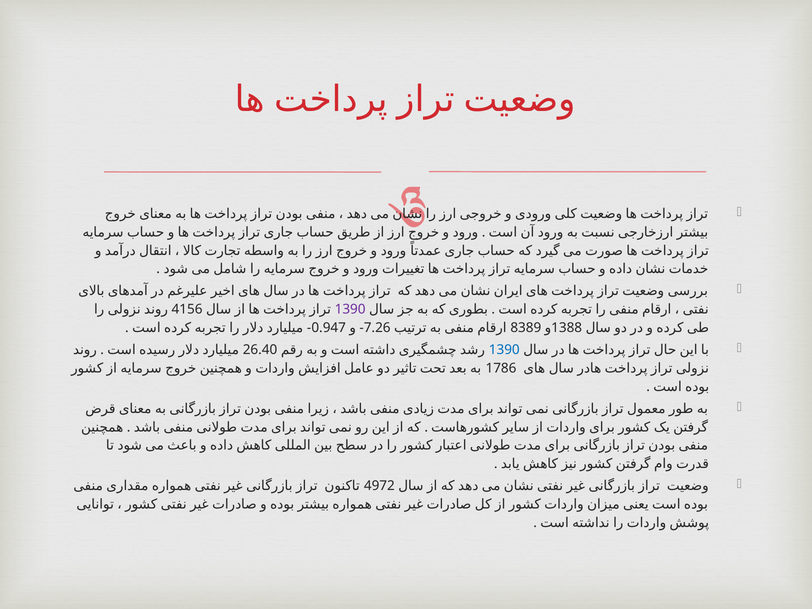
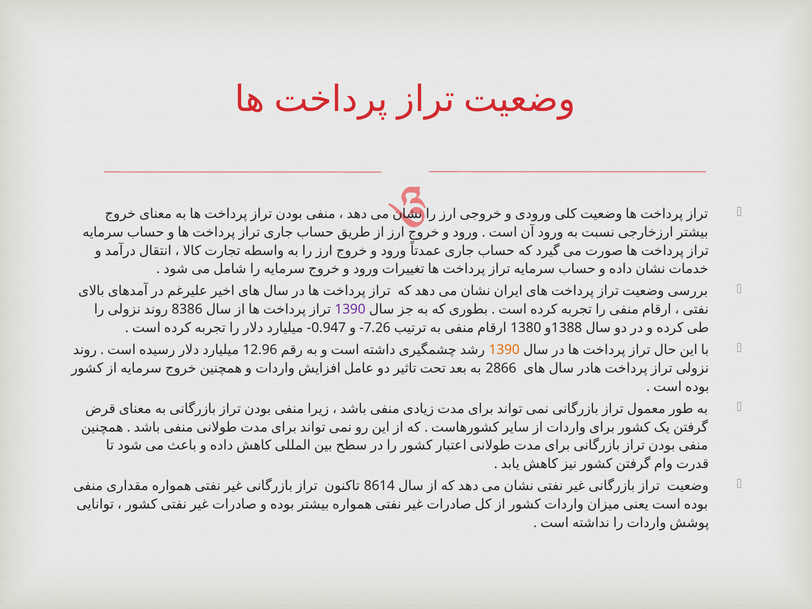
4156: 4156 -> 8386
8389: 8389 -> 1380
26.40: 26.40 -> 12.96
1390 at (504, 350) colour: blue -> orange
1786: 1786 -> 2866
4972: 4972 -> 8614
